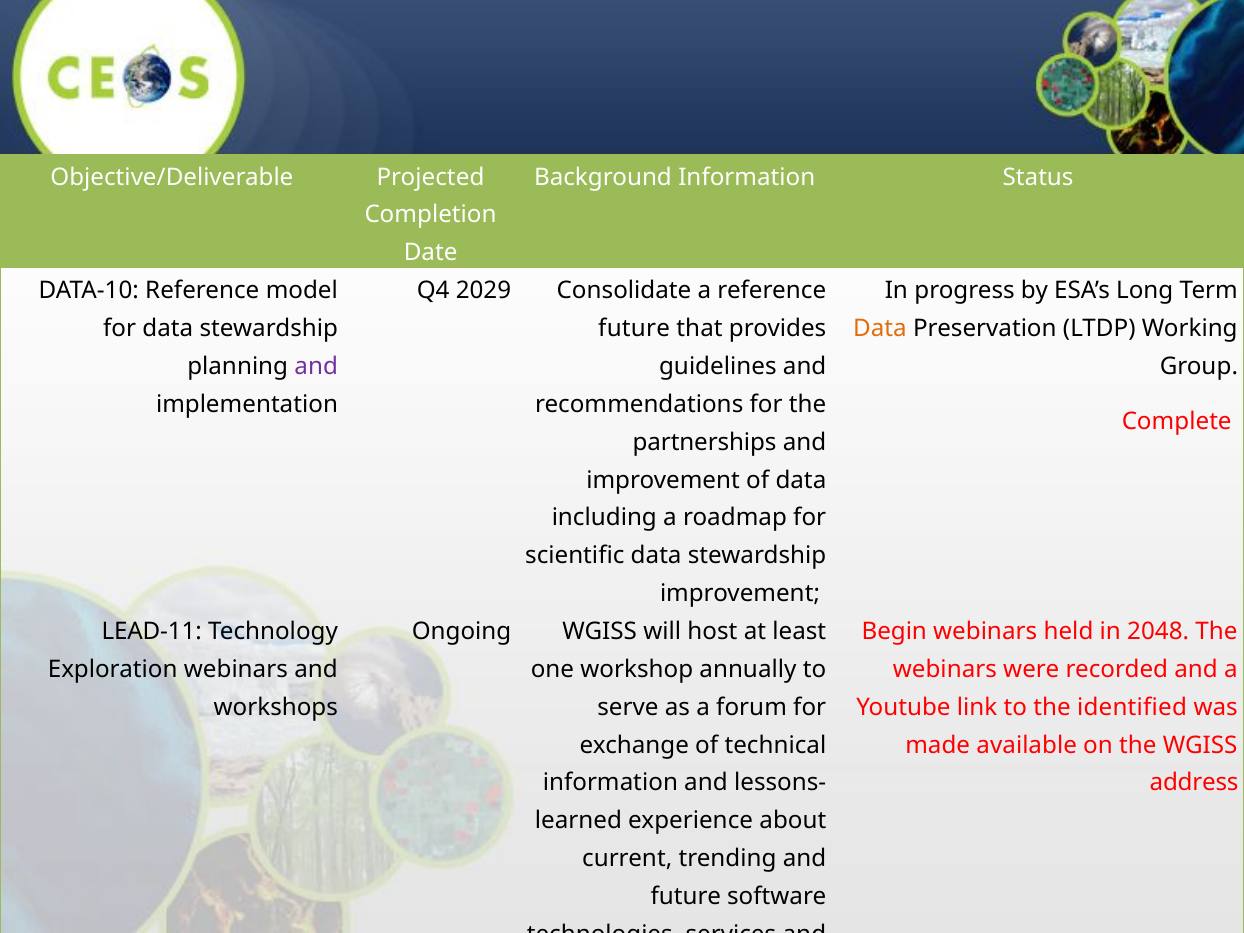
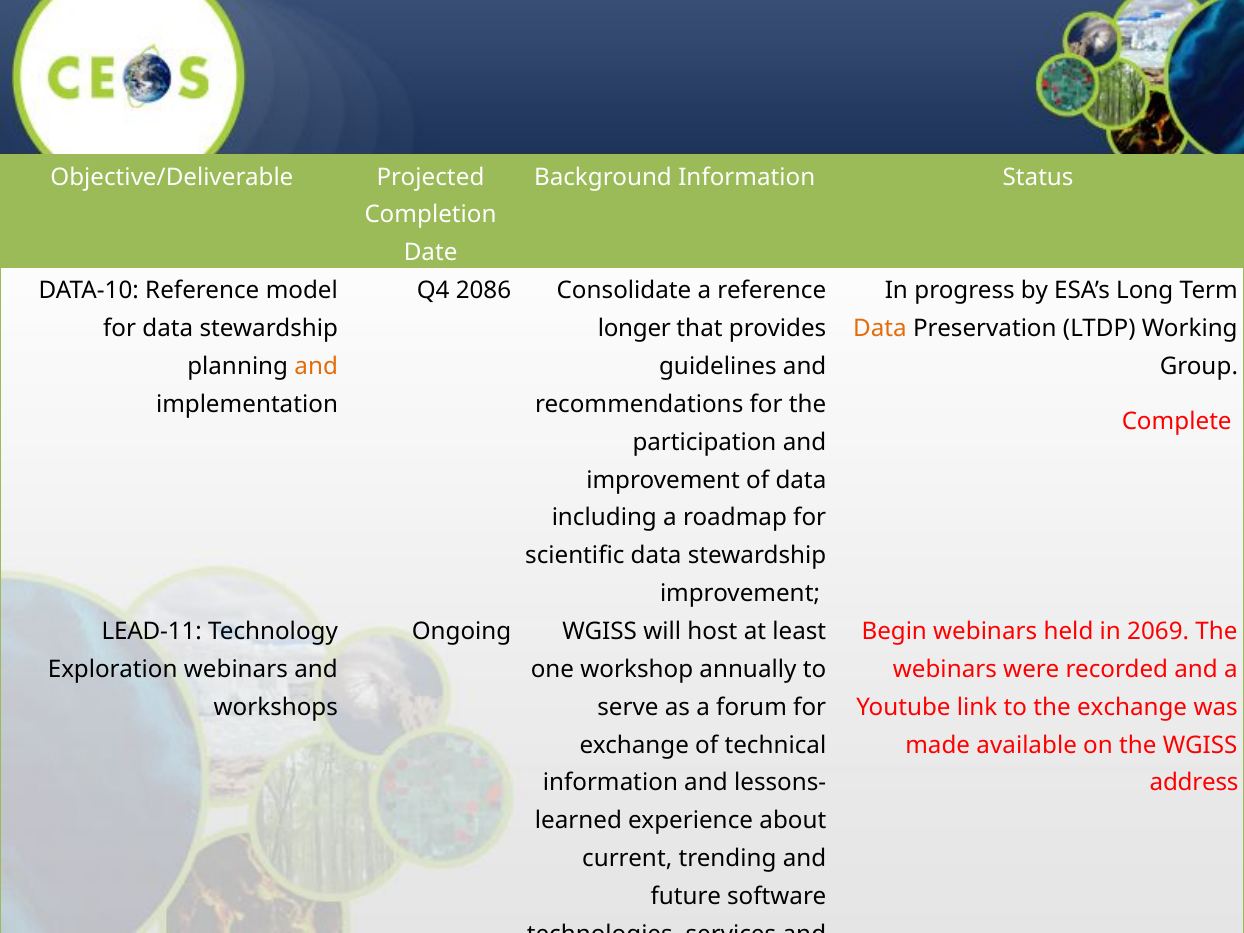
2029: 2029 -> 2086
future at (634, 329): future -> longer
and at (316, 366) colour: purple -> orange
partnerships: partnerships -> participation
2048: 2048 -> 2069
the identified: identified -> exchange
